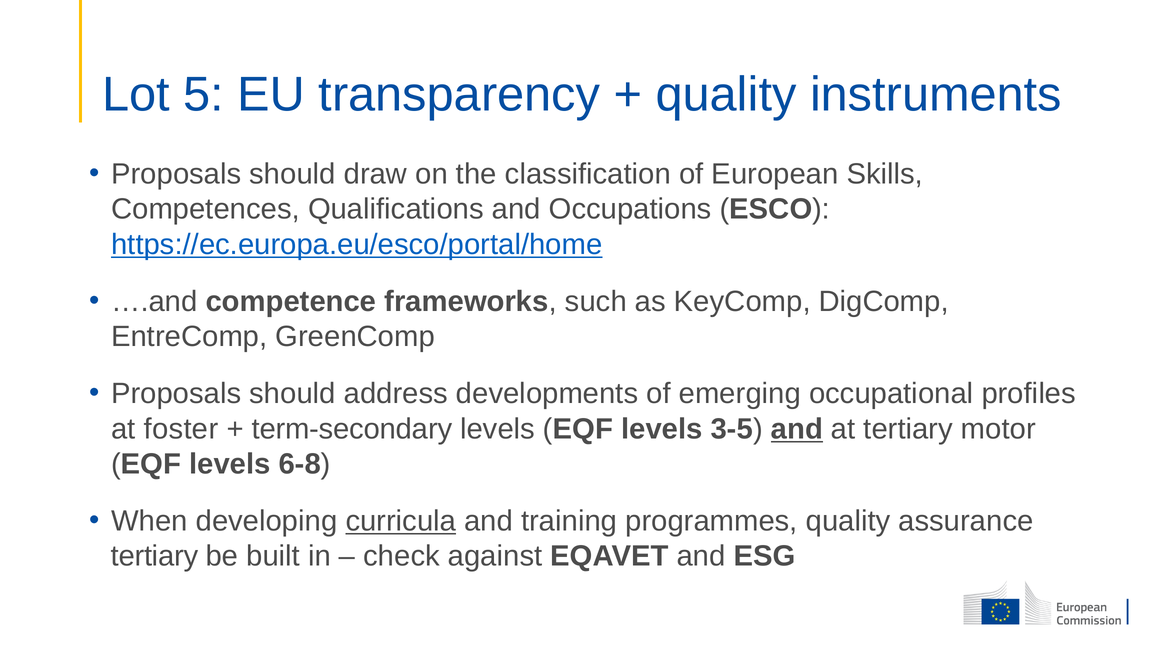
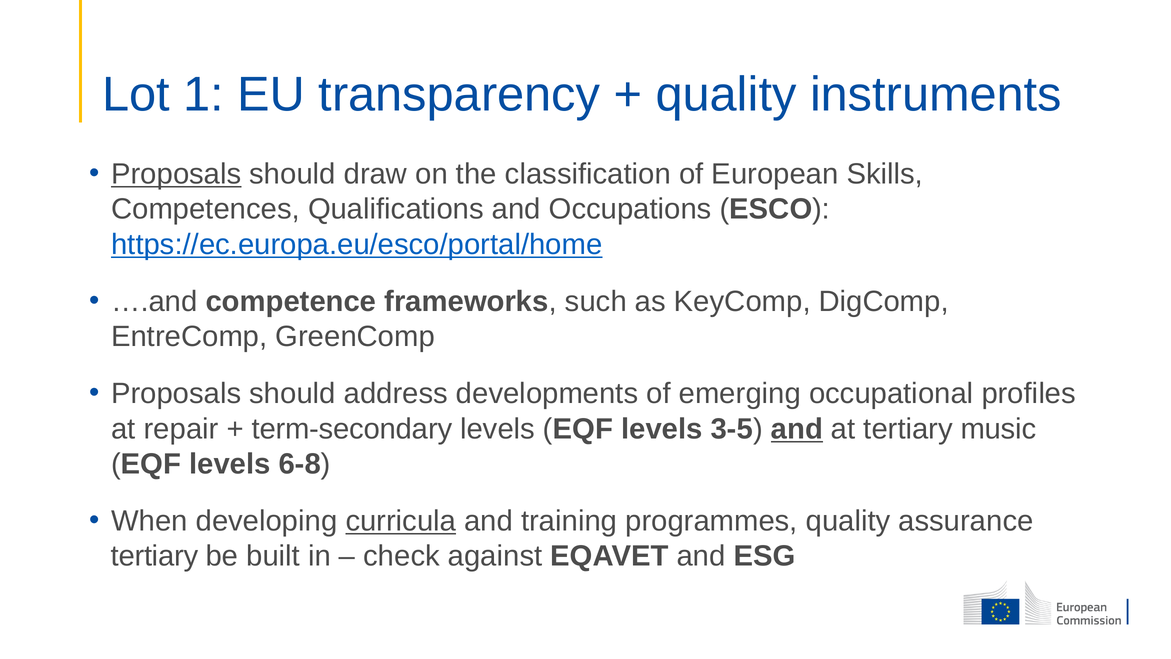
5: 5 -> 1
Proposals at (176, 174) underline: none -> present
foster: foster -> repair
motor: motor -> music
